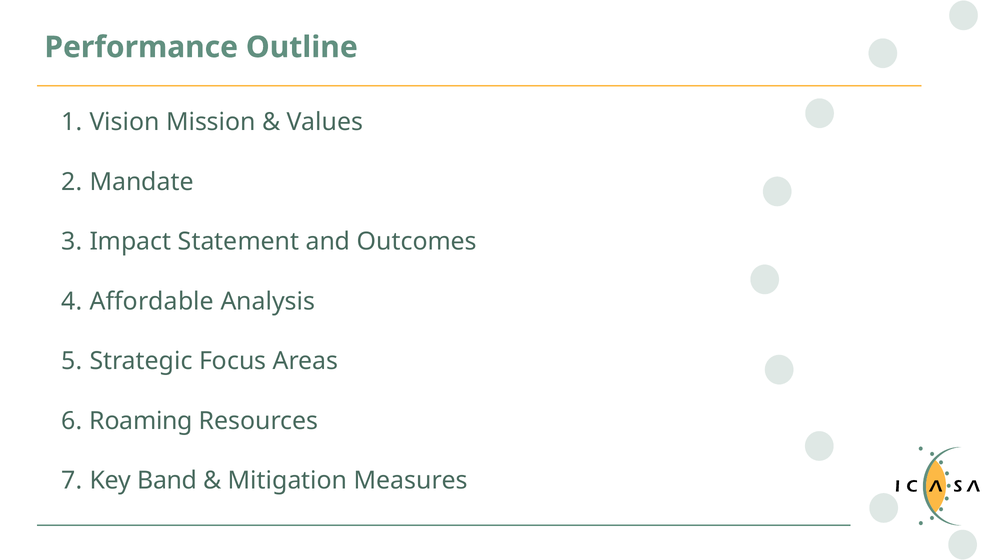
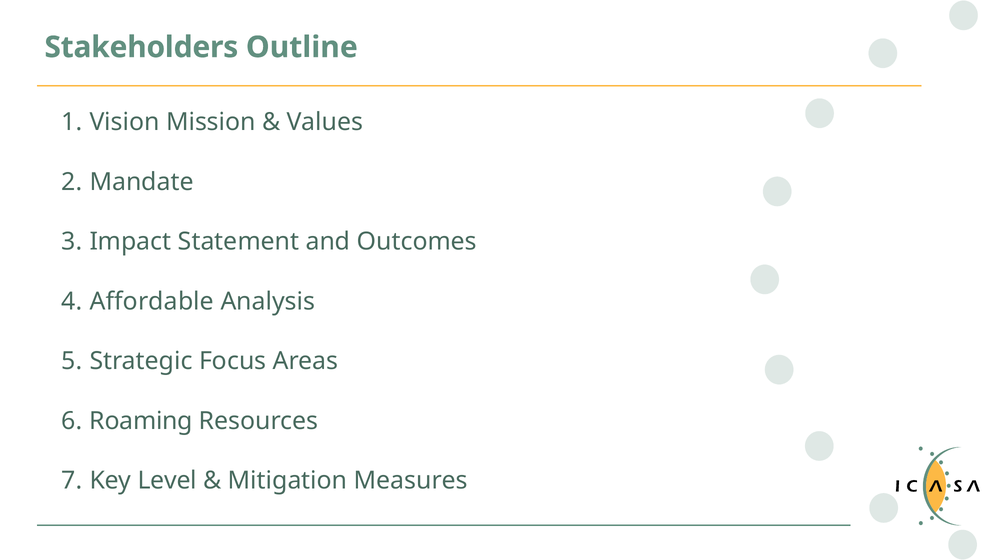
Performance: Performance -> Stakeholders
Band: Band -> Level
